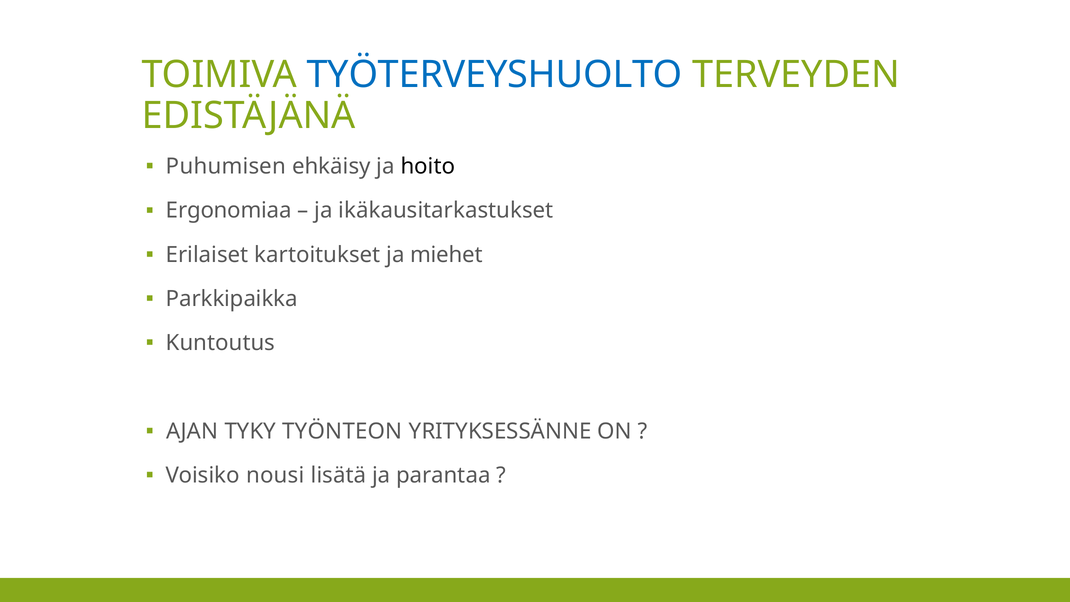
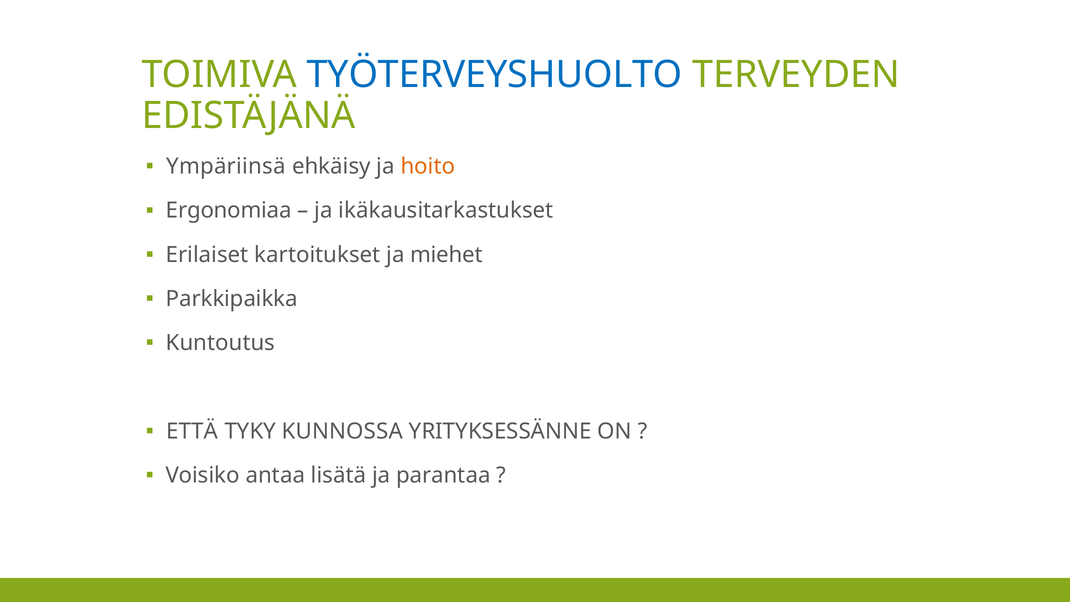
Puhumisen: Puhumisen -> Ympäriinsä
hoito colour: black -> orange
AJAN: AJAN -> ETTÄ
TYÖNTEON: TYÖNTEON -> KUNNOSSA
nousi: nousi -> antaa
